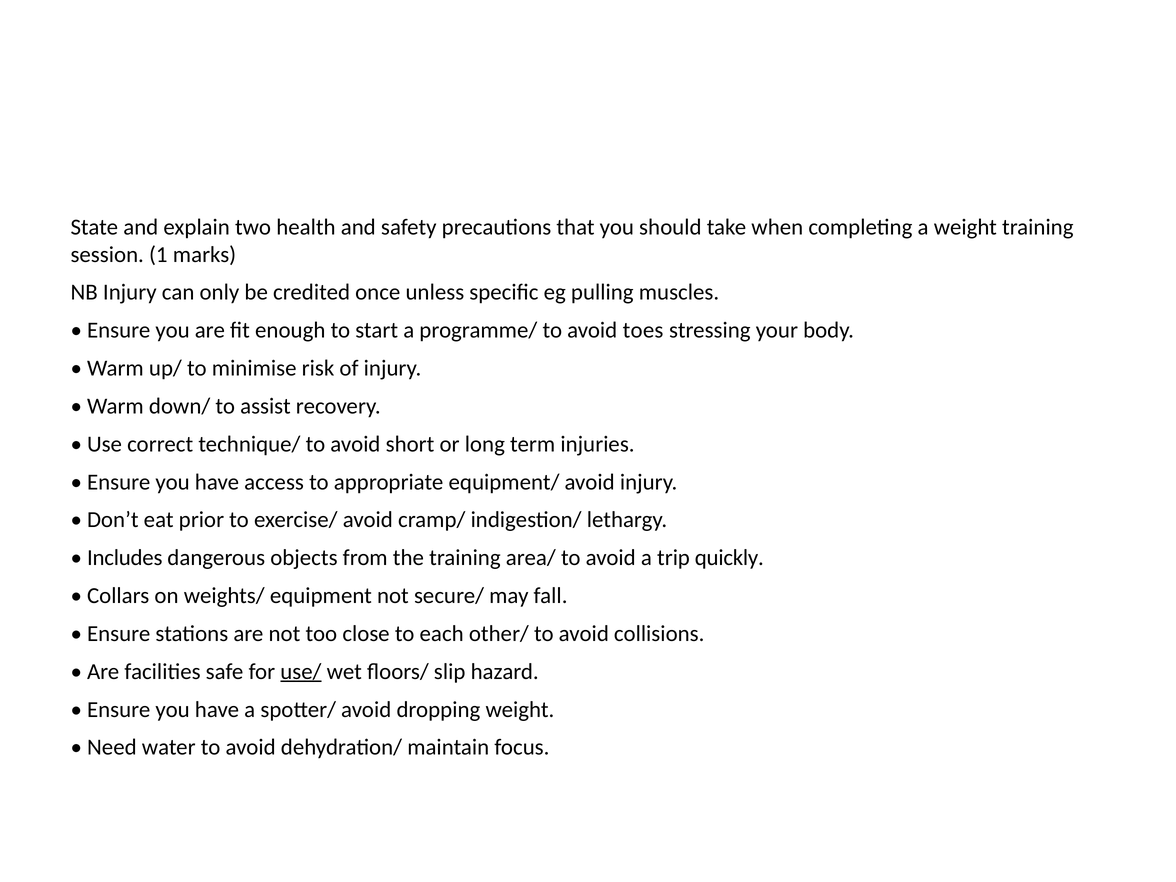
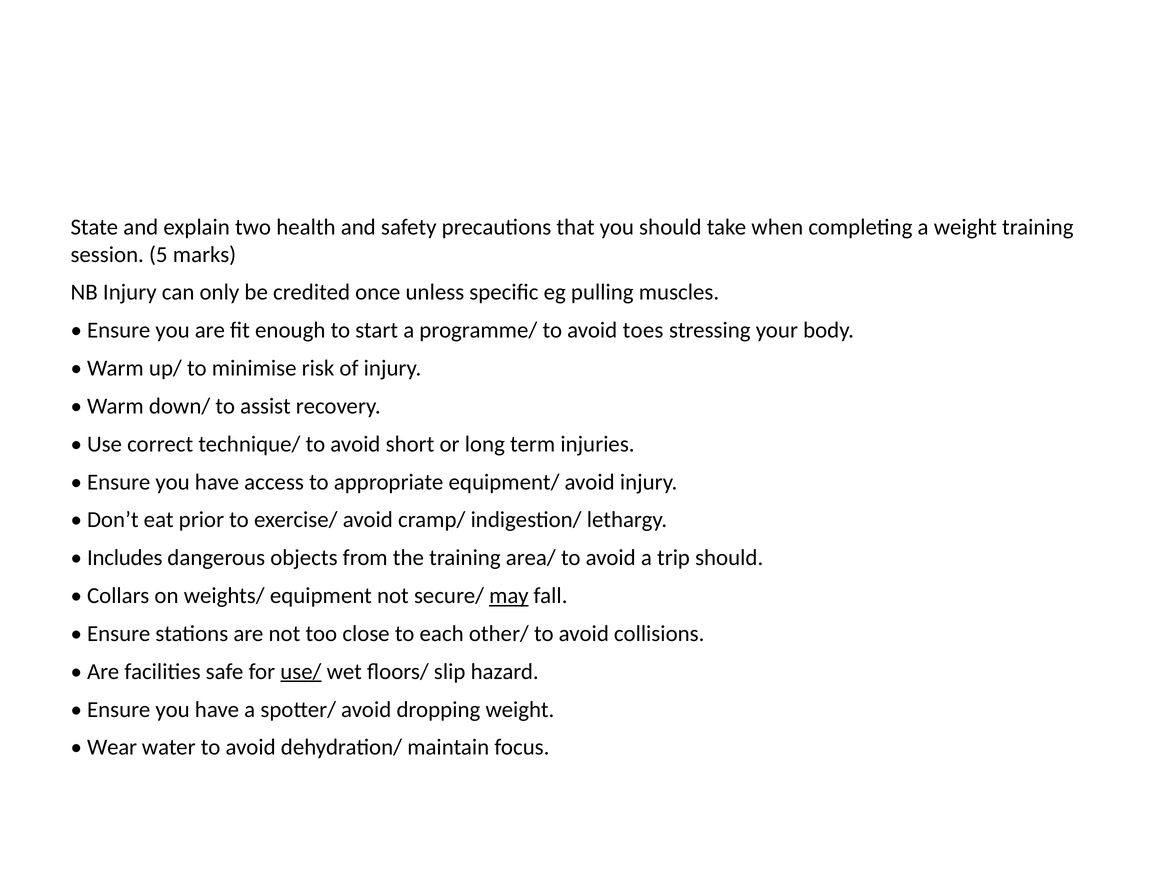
1: 1 -> 5
trip quickly: quickly -> should
may underline: none -> present
Need: Need -> Wear
